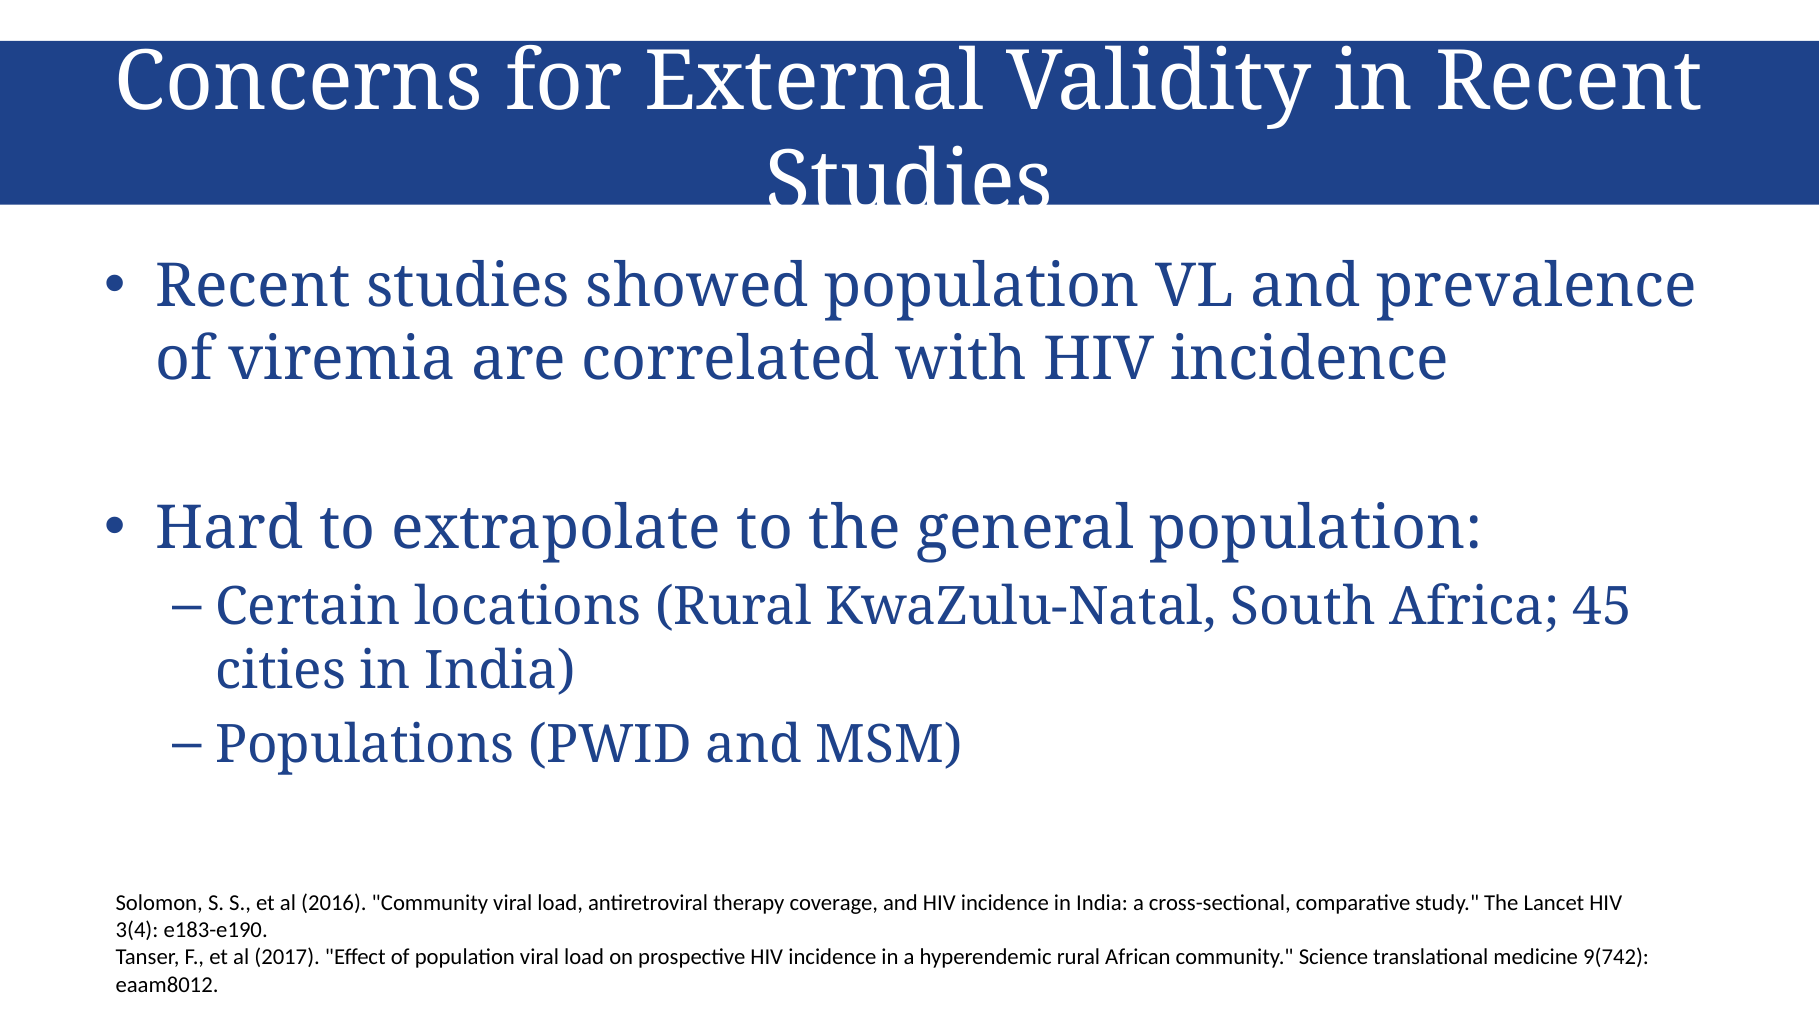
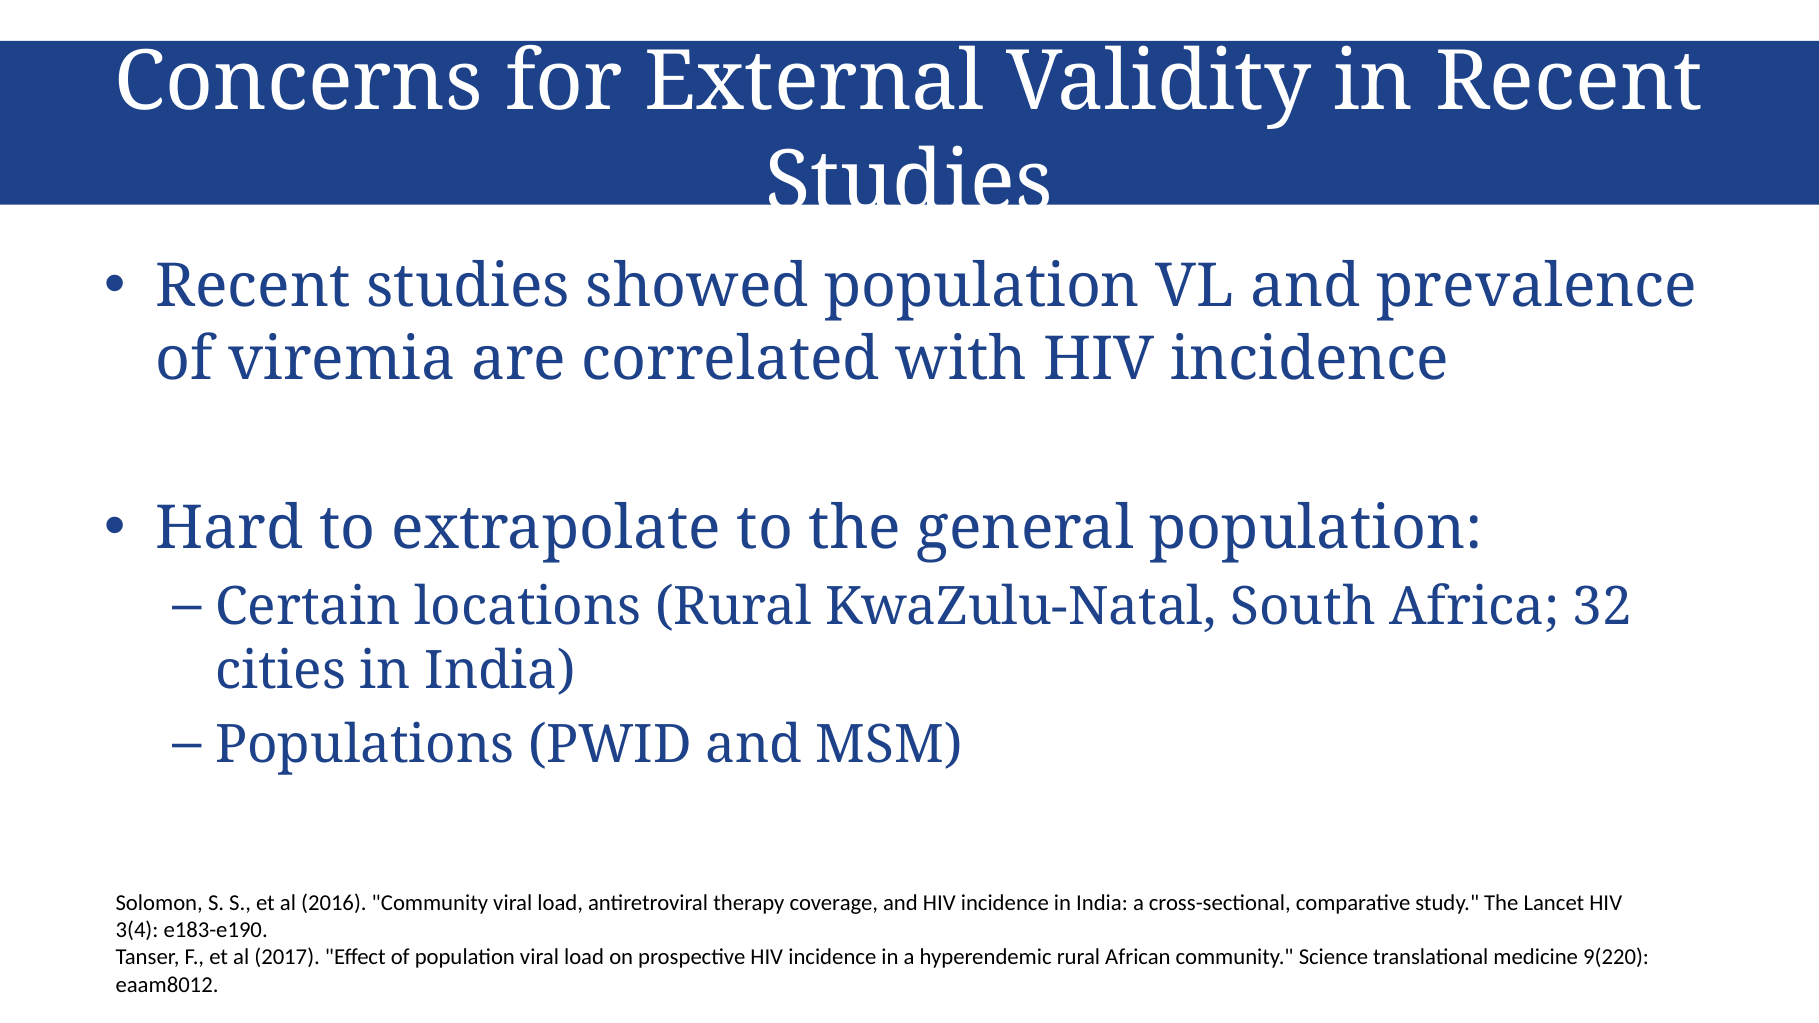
45: 45 -> 32
9(742: 9(742 -> 9(220
